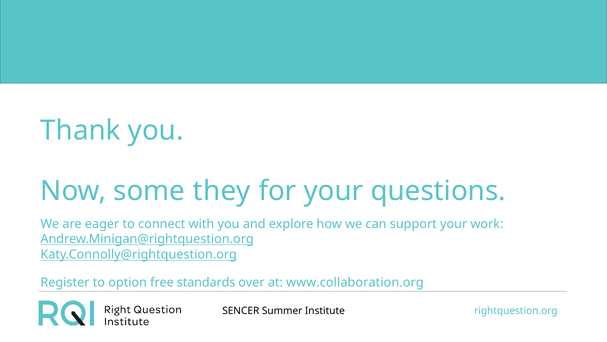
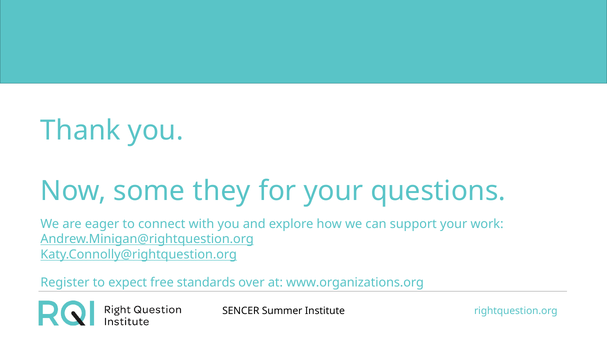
option: option -> expect
www.collaboration.org: www.collaboration.org -> www.organizations.org
